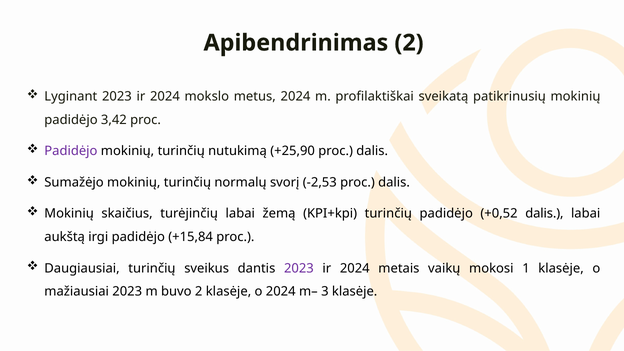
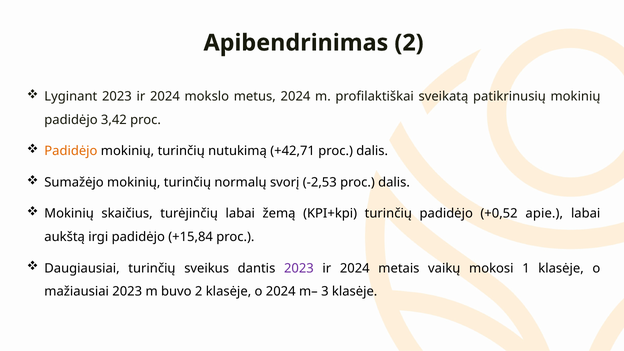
Padidėjo at (71, 151) colour: purple -> orange
+25,90: +25,90 -> +42,71
+0,52 dalis: dalis -> apie
